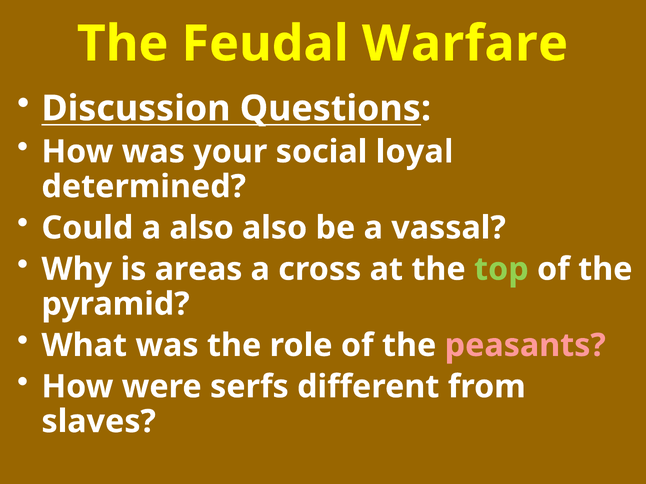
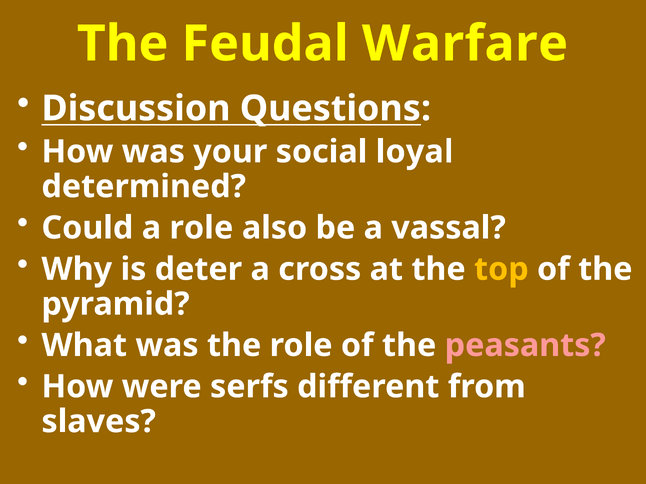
a also: also -> role
areas: areas -> deter
top colour: light green -> yellow
